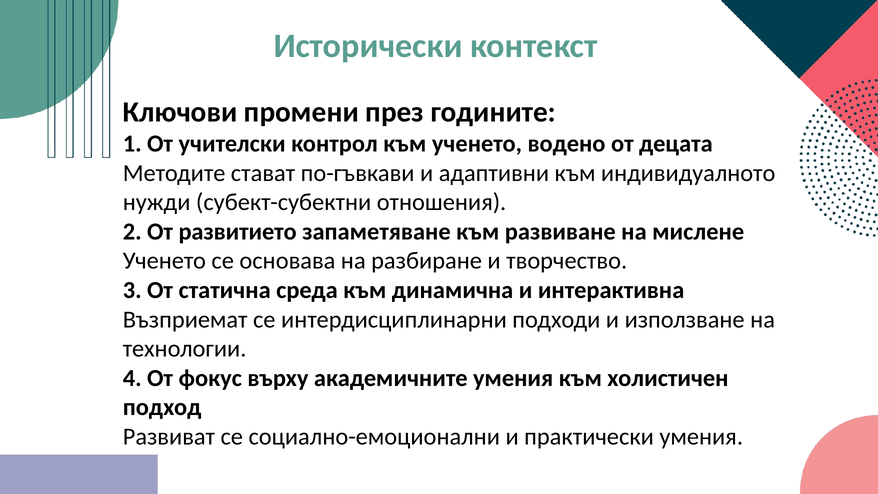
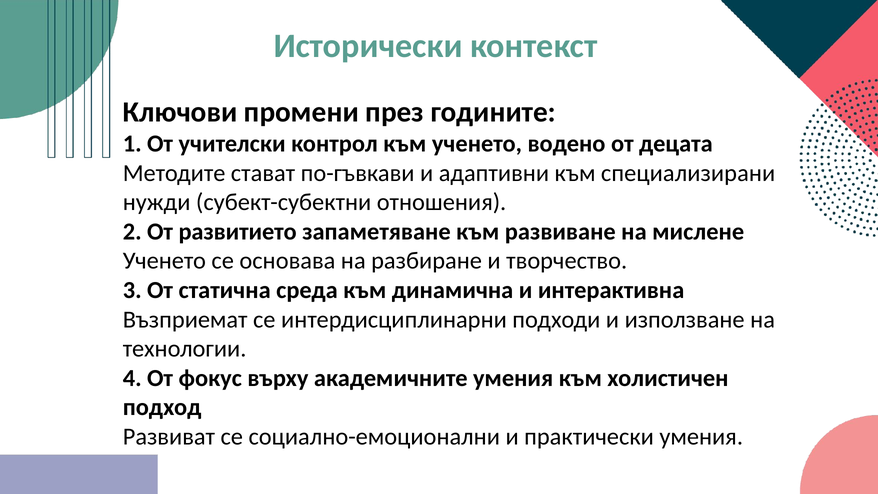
индивидуалното: индивидуалното -> специализирани
